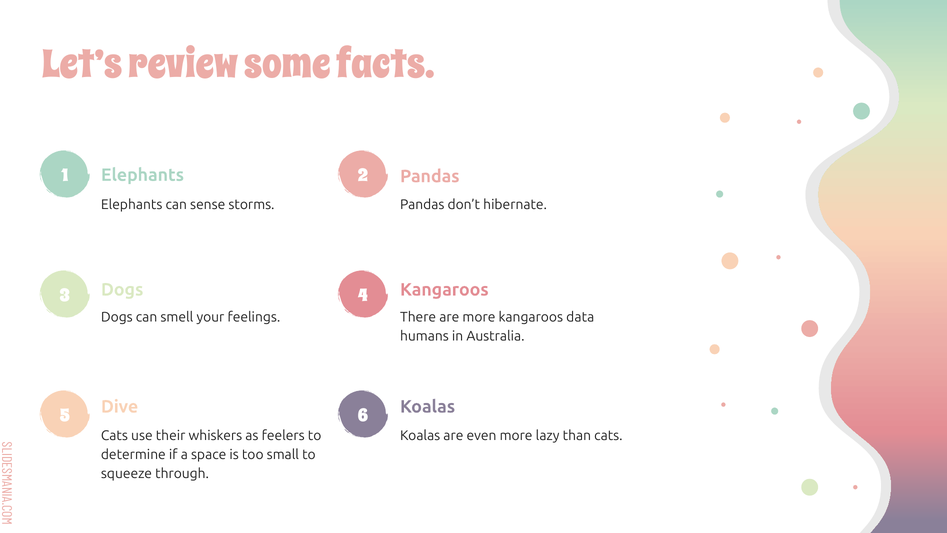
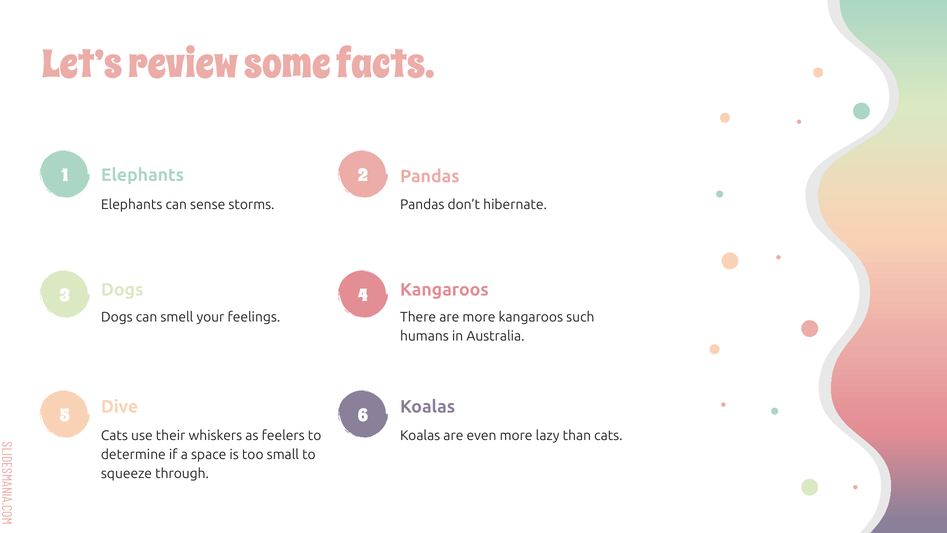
data: data -> such
